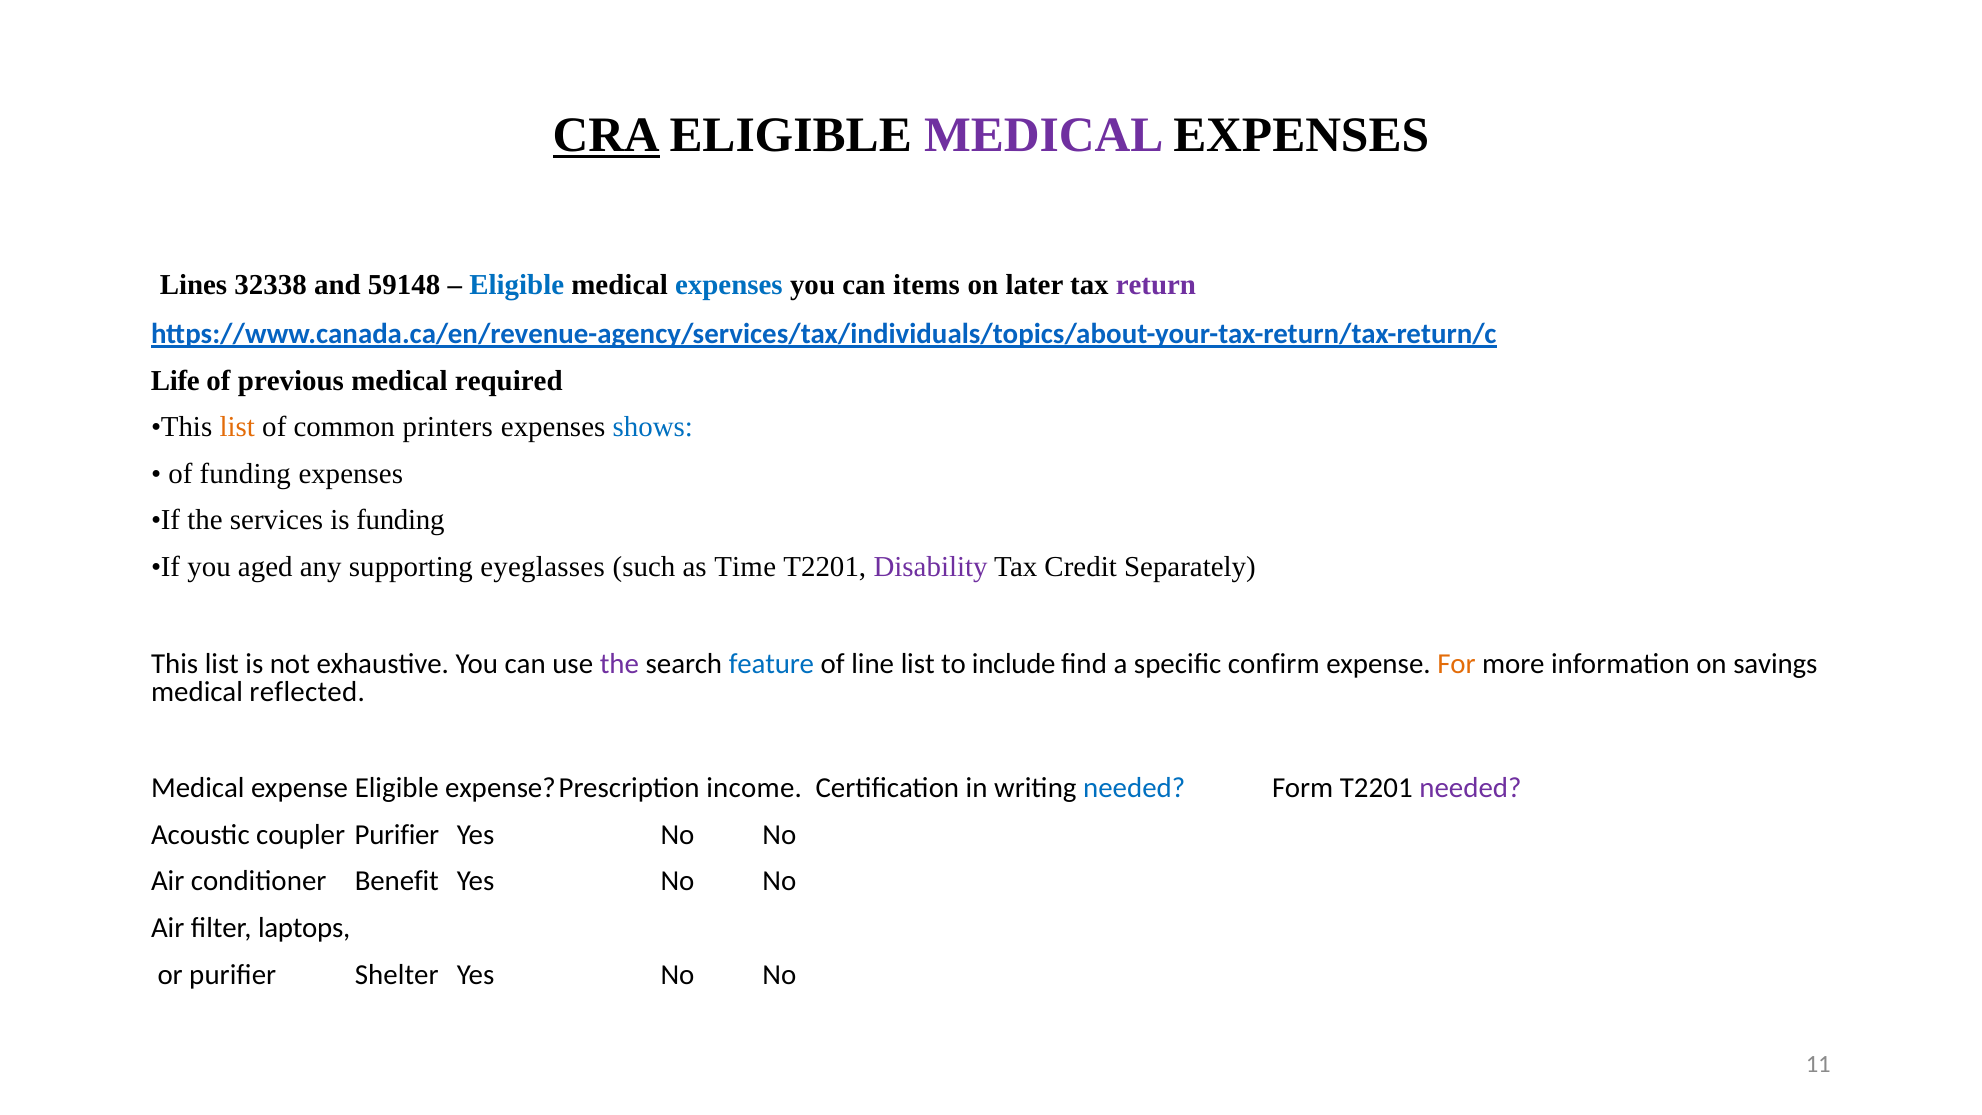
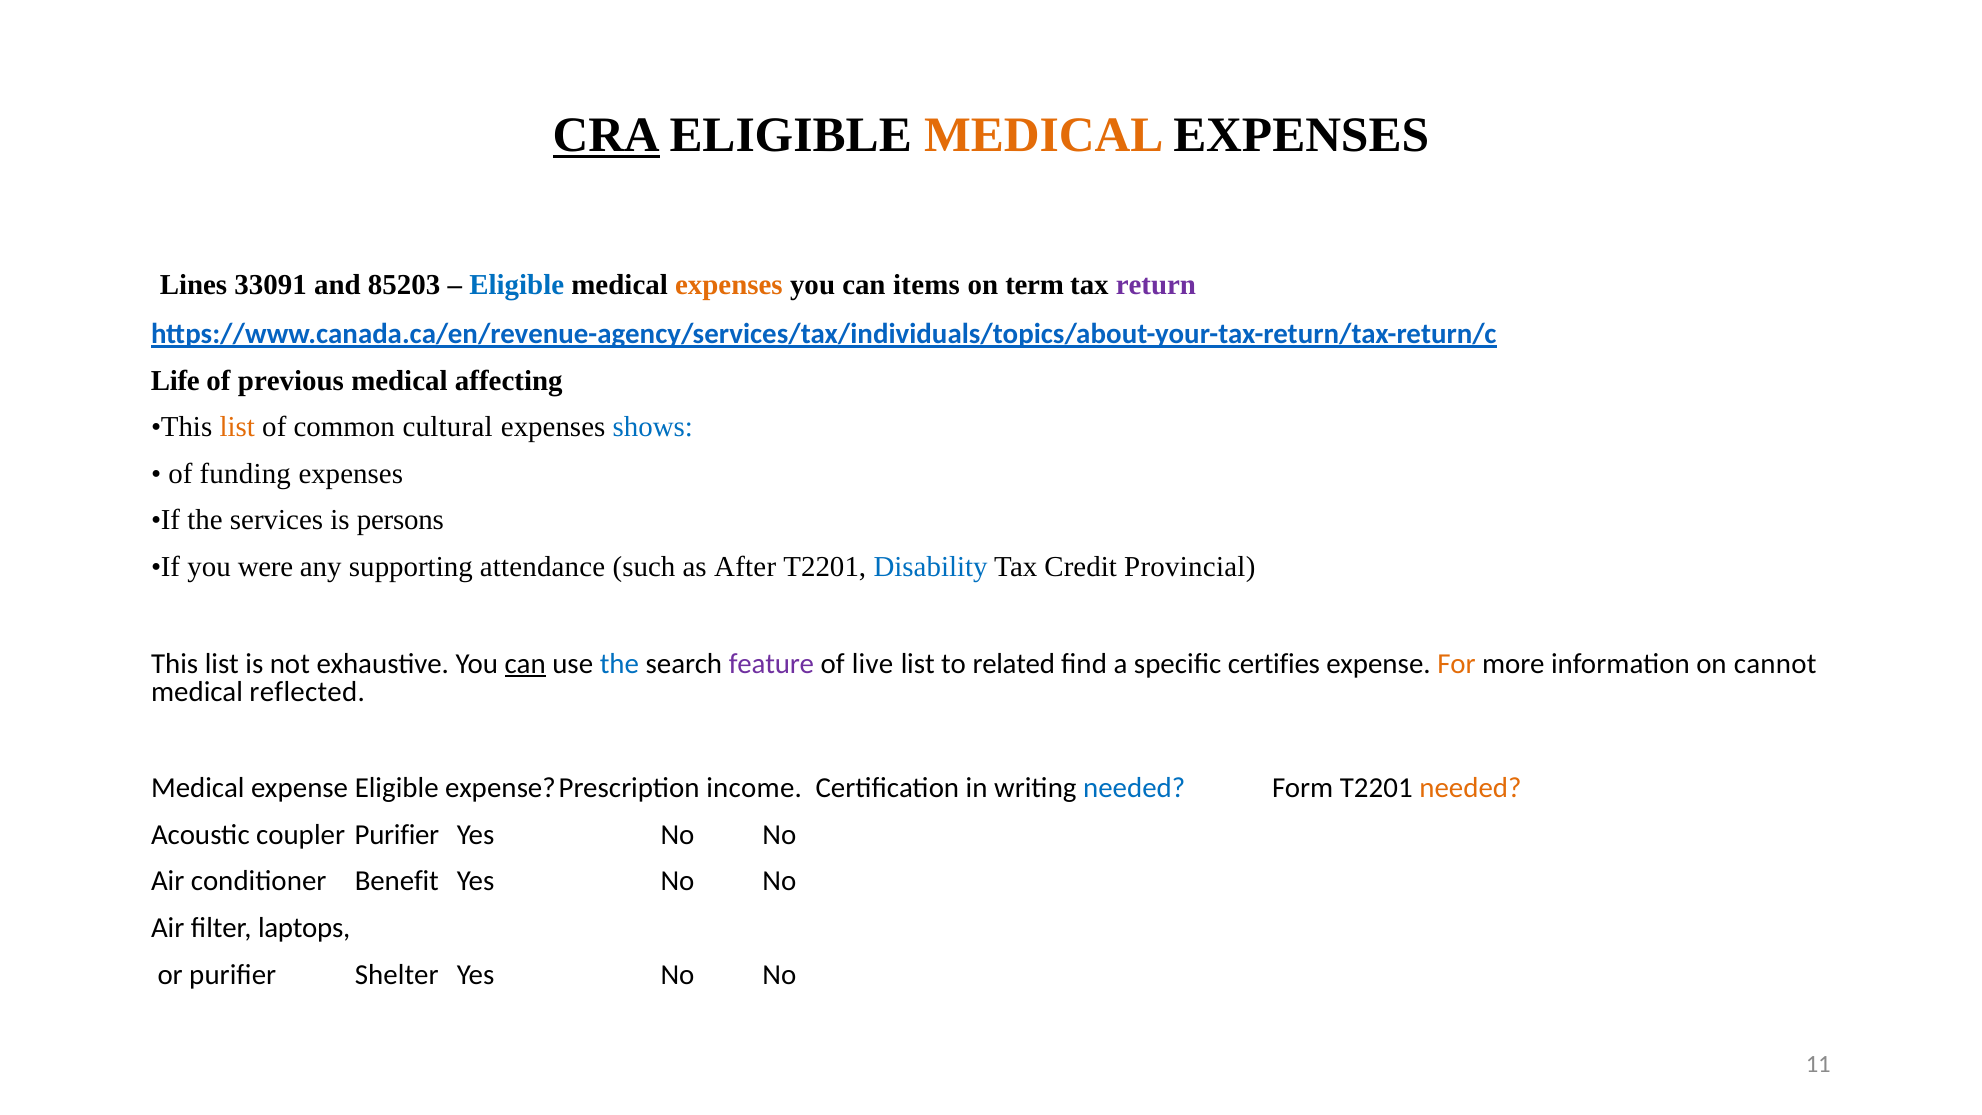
MEDICAL at (1044, 135) colour: purple -> orange
32338: 32338 -> 33091
59148: 59148 -> 85203
expenses at (729, 285) colour: blue -> orange
later: later -> term
required: required -> affecting
printers: printers -> cultural
is funding: funding -> persons
aged: aged -> were
eyeglasses: eyeglasses -> attendance
Time: Time -> After
Disability colour: purple -> blue
Separately: Separately -> Provincial
can at (525, 663) underline: none -> present
the at (619, 663) colour: purple -> blue
feature colour: blue -> purple
line: line -> live
include: include -> related
confirm: confirm -> certifies
savings: savings -> cannot
needed at (1470, 788) colour: purple -> orange
